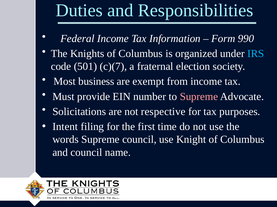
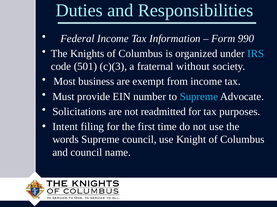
c)(7: c)(7 -> c)(3
election: election -> without
Supreme at (199, 97) colour: pink -> light blue
respective: respective -> readmitted
